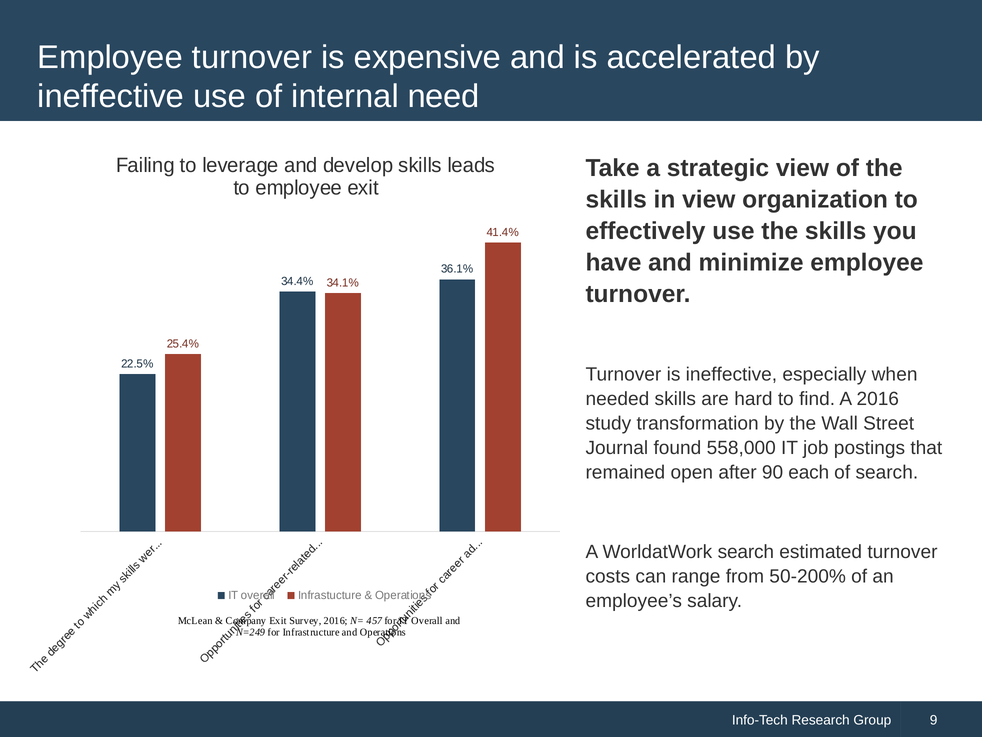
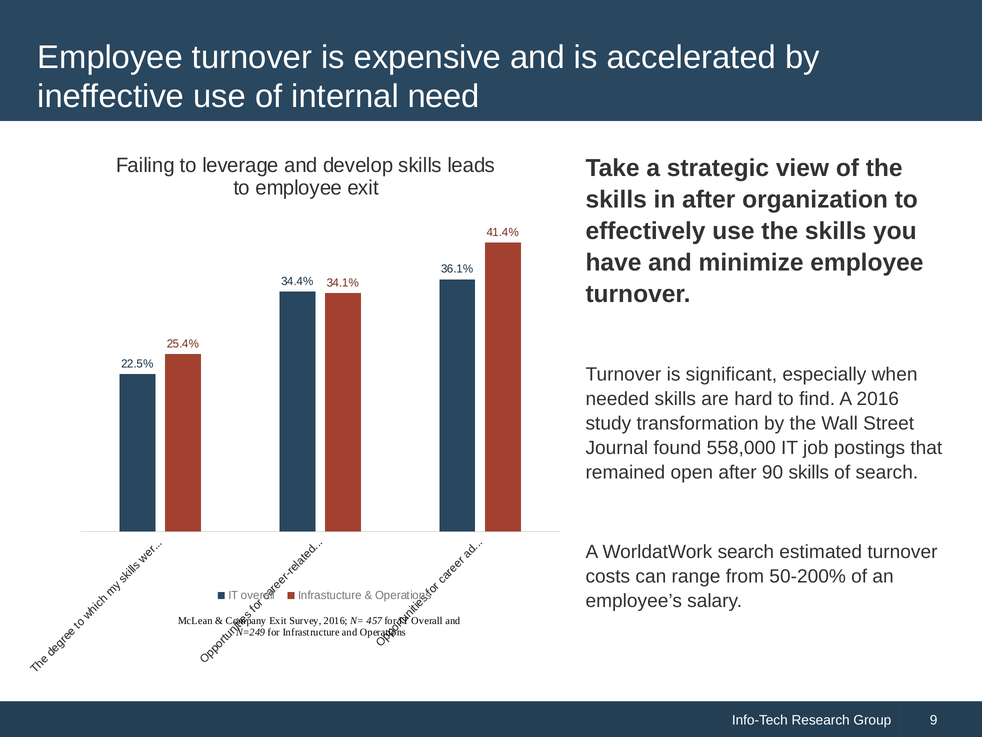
in view: view -> after
is ineffective: ineffective -> significant
90 each: each -> skills
